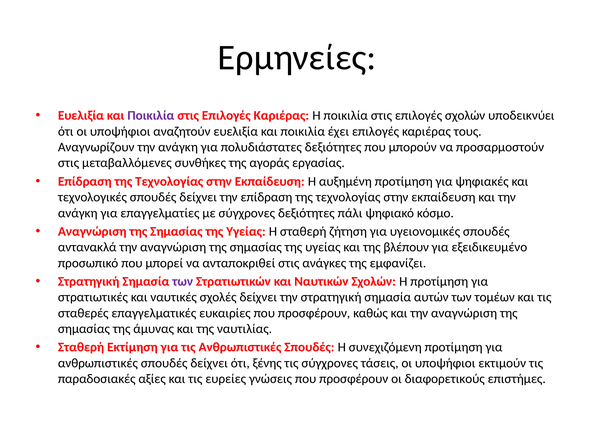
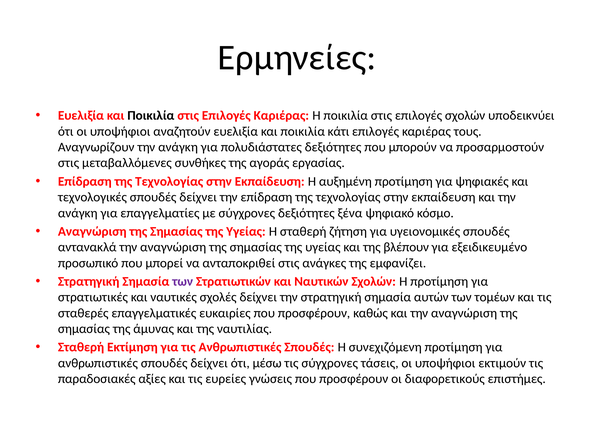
Ποικιλία at (151, 116) colour: purple -> black
έχει: έχει -> κάτι
πάλι: πάλι -> ξένα
ξένης: ξένης -> μέσω
